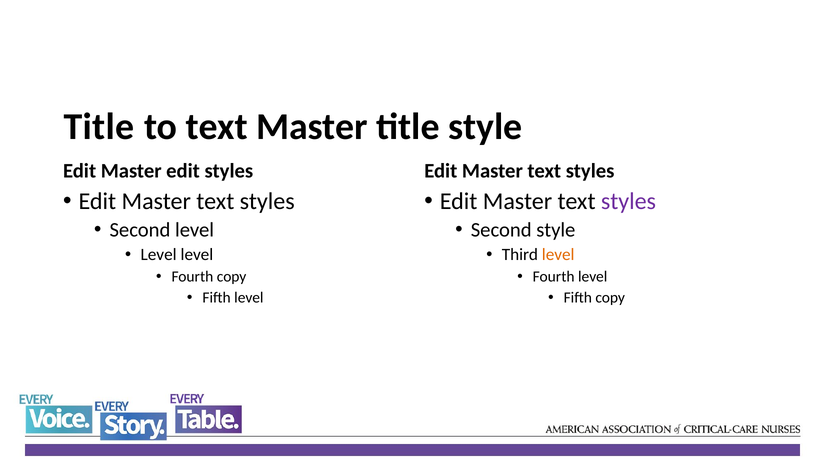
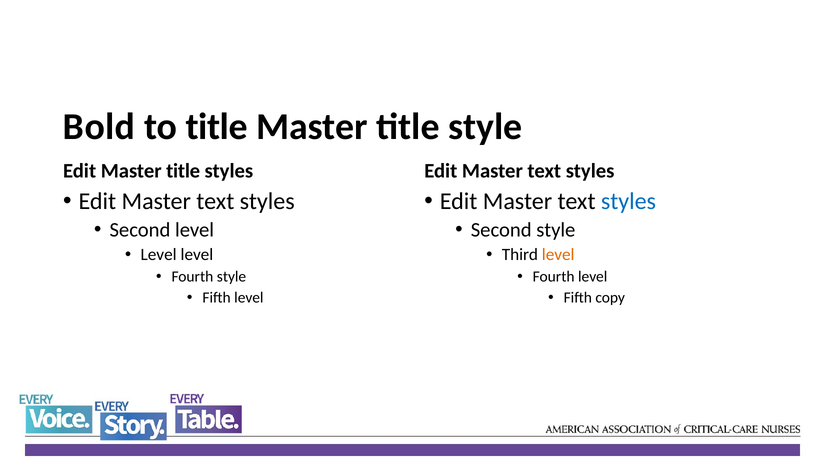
Title at (99, 127): Title -> Bold
to text: text -> title
Edit Master edit: edit -> title
styles at (628, 201) colour: purple -> blue
Fourth copy: copy -> style
